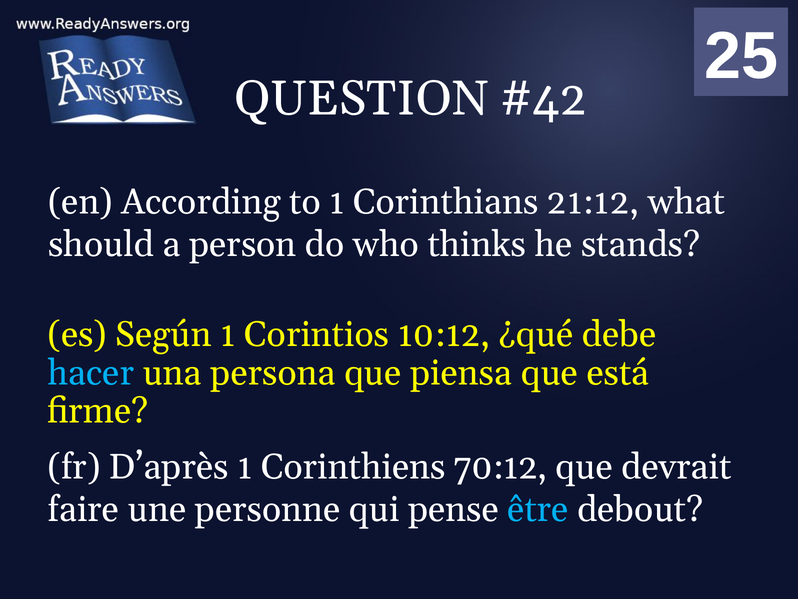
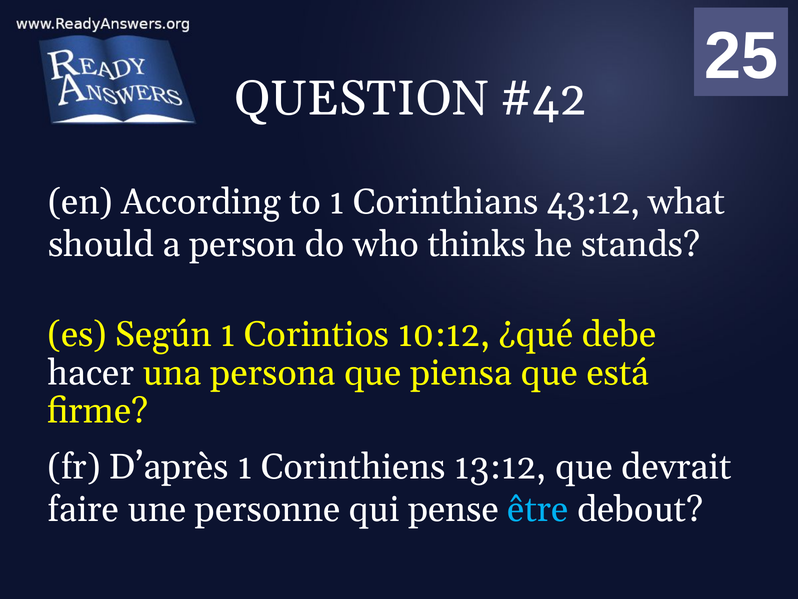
21:12: 21:12 -> 43:12
hacer colour: light blue -> white
70:12: 70:12 -> 13:12
